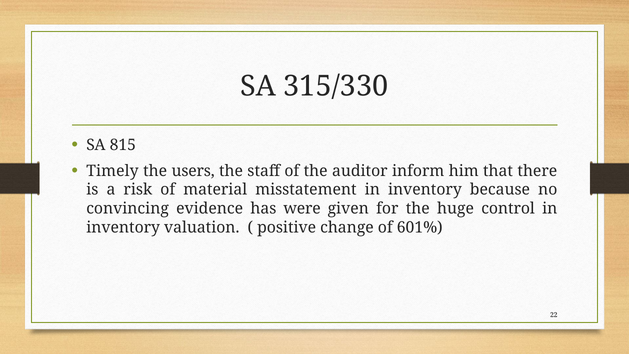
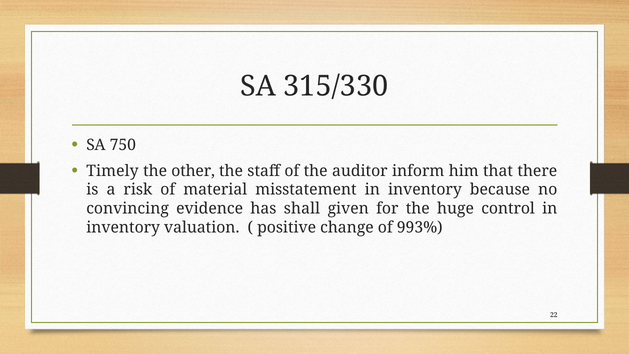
815: 815 -> 750
users: users -> other
were: were -> shall
601%: 601% -> 993%
